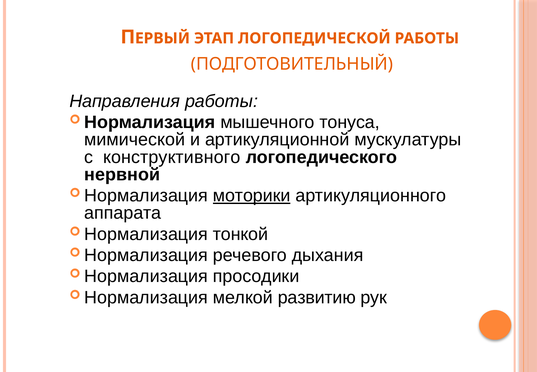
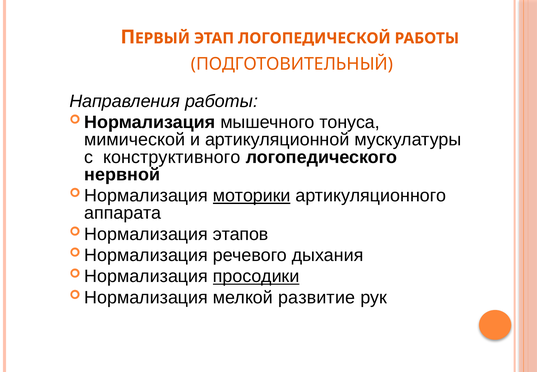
тонкой: тонкой -> этапов
просодики underline: none -> present
развитию: развитию -> развитие
